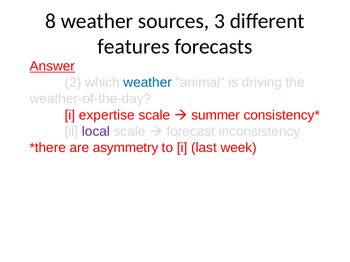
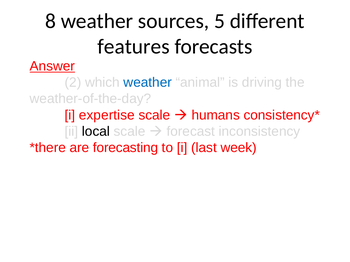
3: 3 -> 5
summer: summer -> humans
local colour: purple -> black
asymmetry: asymmetry -> forecasting
